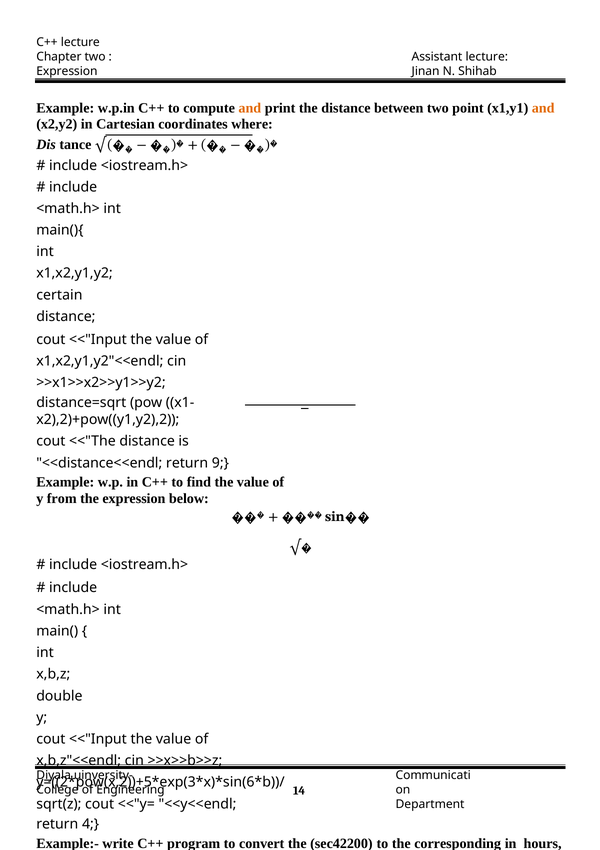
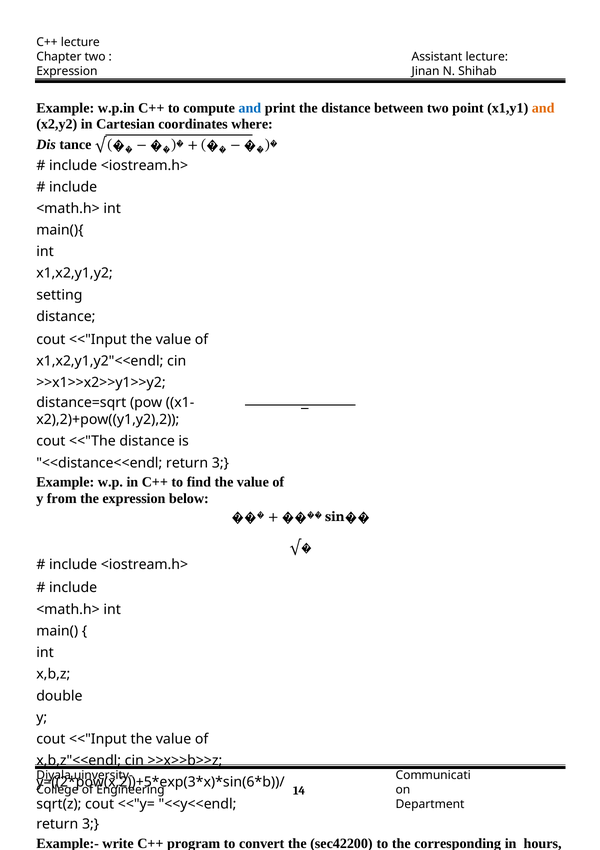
and at (250, 108) colour: orange -> blue
certain: certain -> setting
<<distance<<endl return 9: 9 -> 3
4 at (91, 823): 4 -> 3
